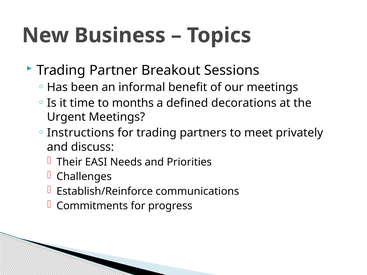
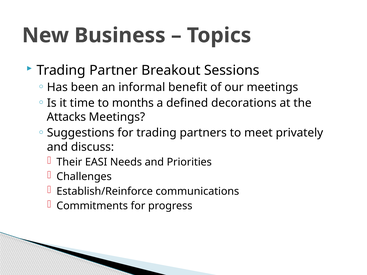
Urgent: Urgent -> Attacks
Instructions: Instructions -> Suggestions
